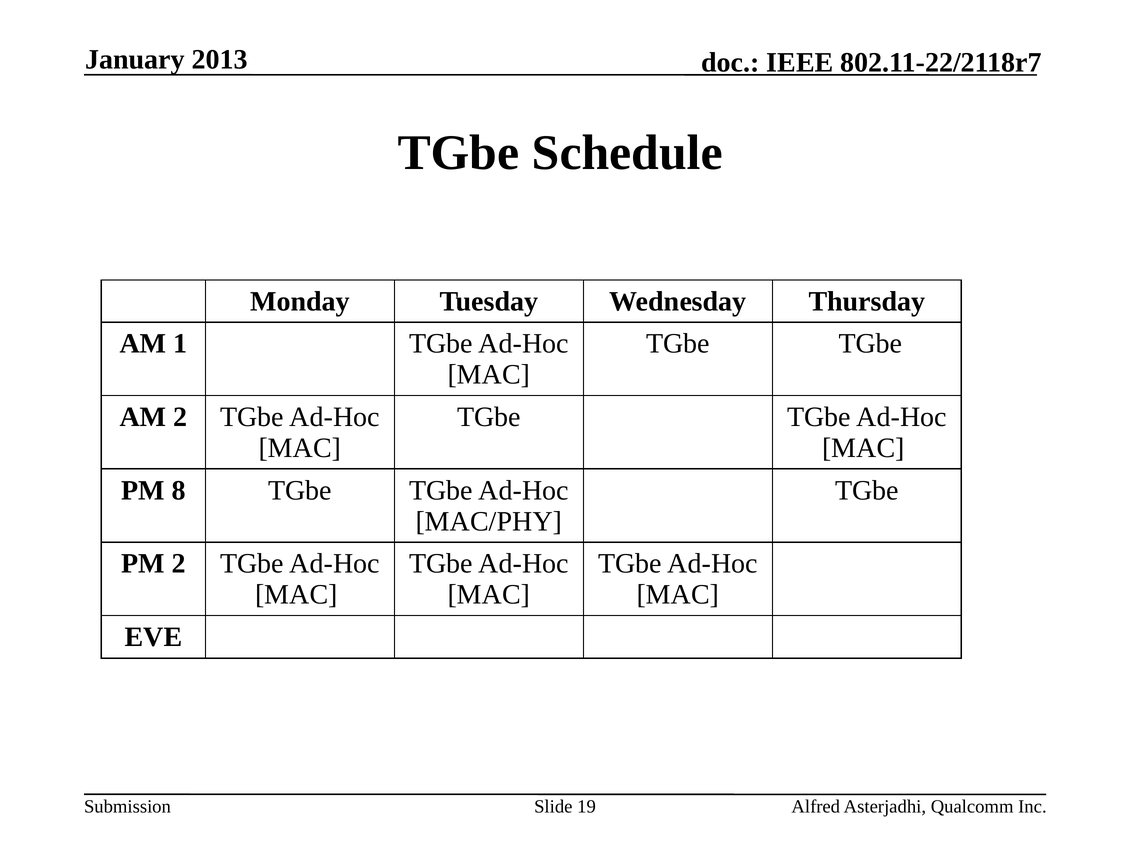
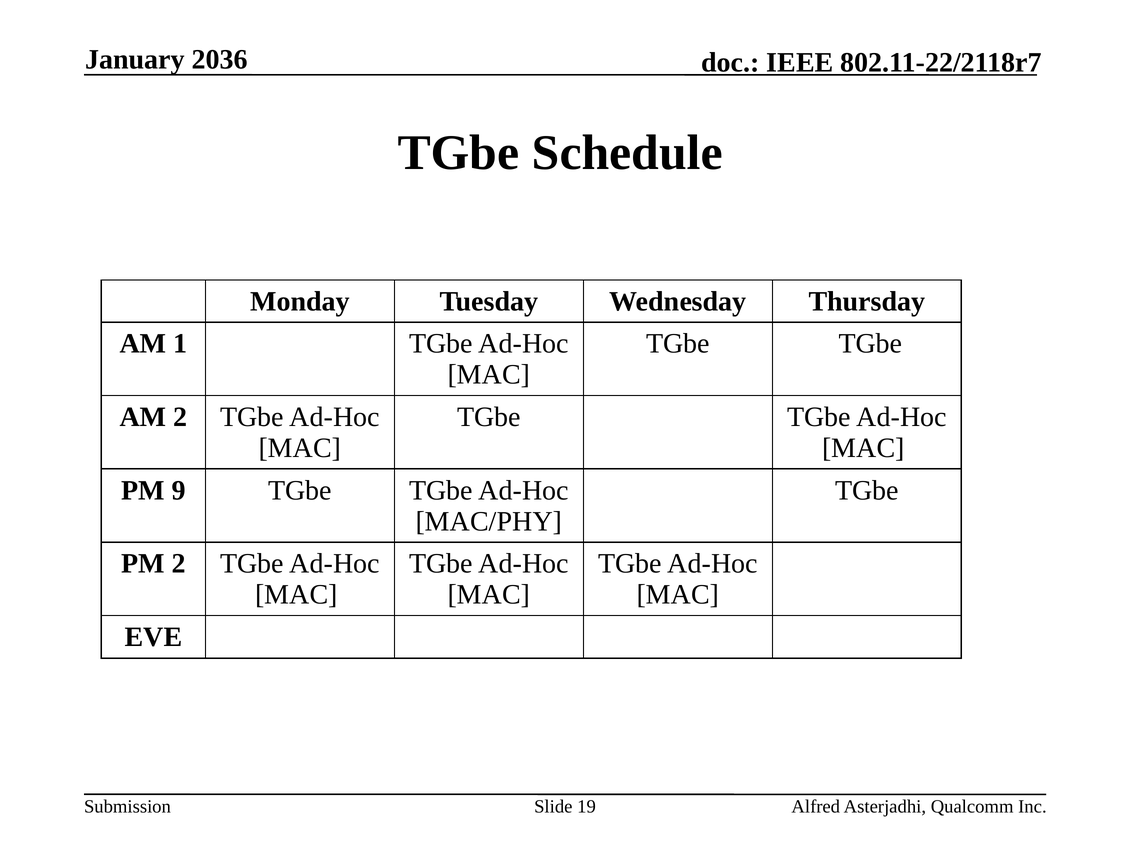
2013: 2013 -> 2036
8: 8 -> 9
